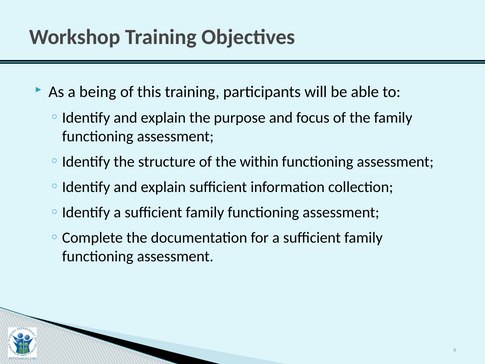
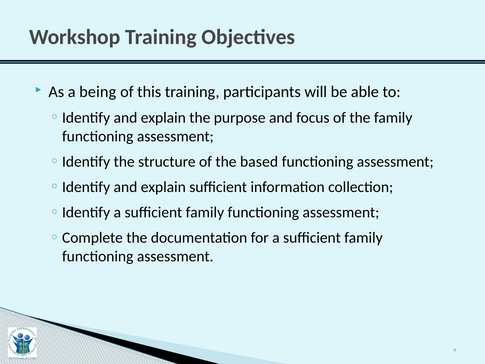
within: within -> based
